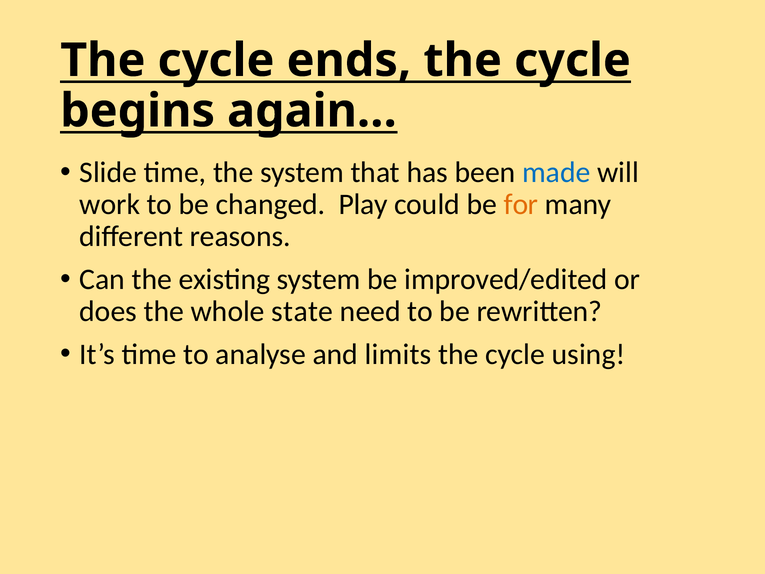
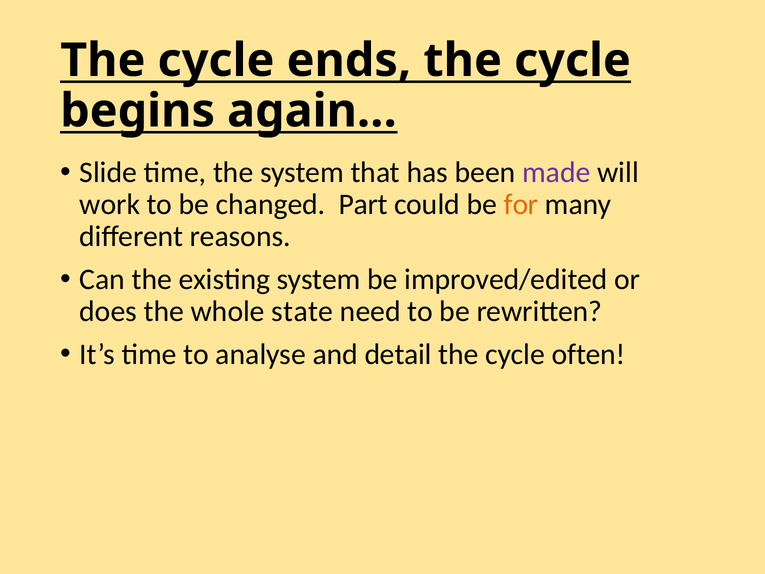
made colour: blue -> purple
Play: Play -> Part
limits: limits -> detail
using: using -> often
